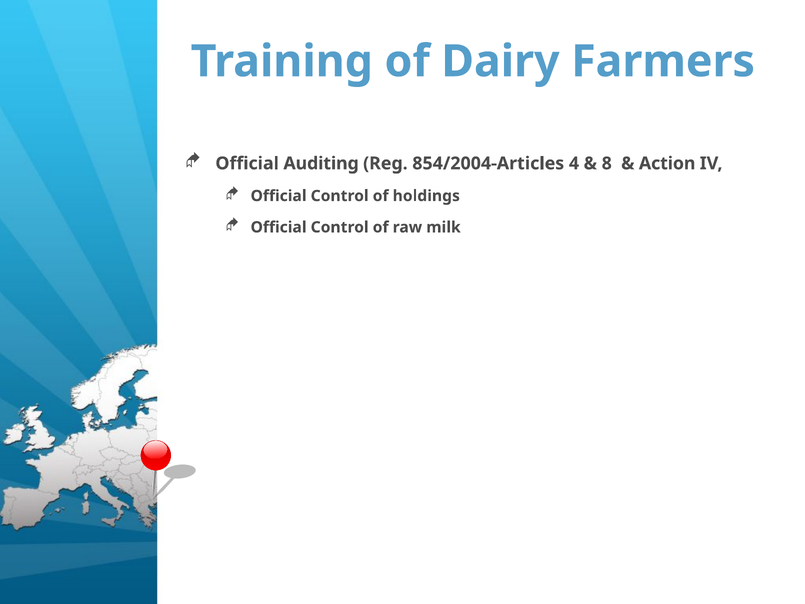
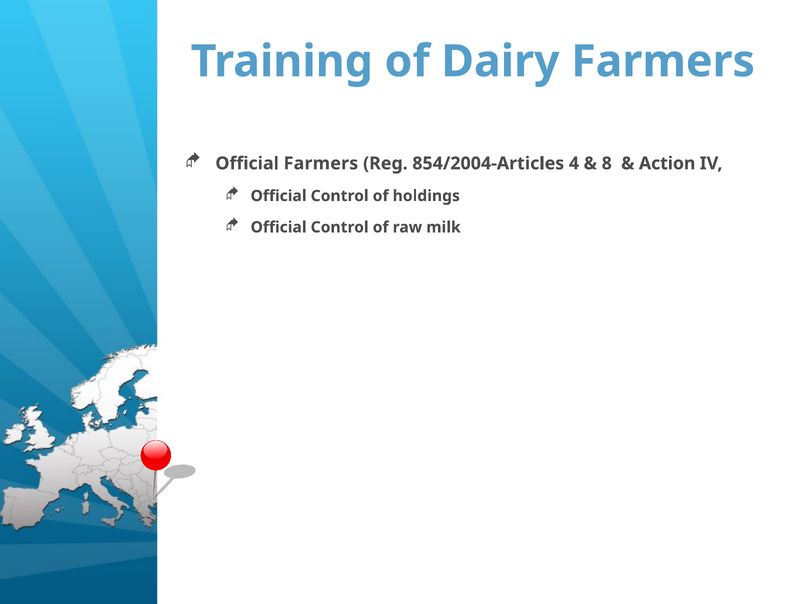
Official Auditing: Auditing -> Farmers
